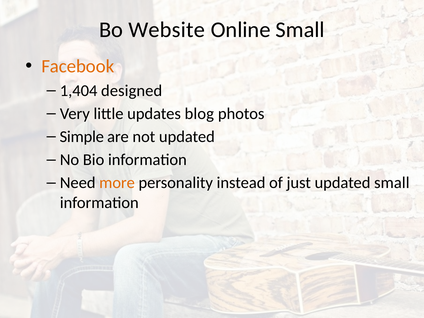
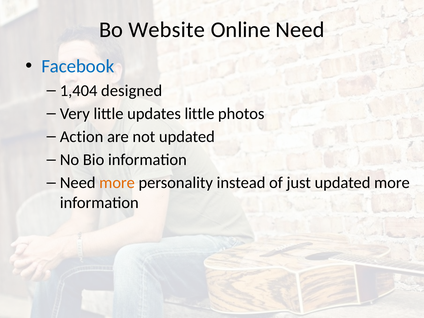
Online Small: Small -> Need
Facebook colour: orange -> blue
updates blog: blog -> little
Simple: Simple -> Action
updated small: small -> more
